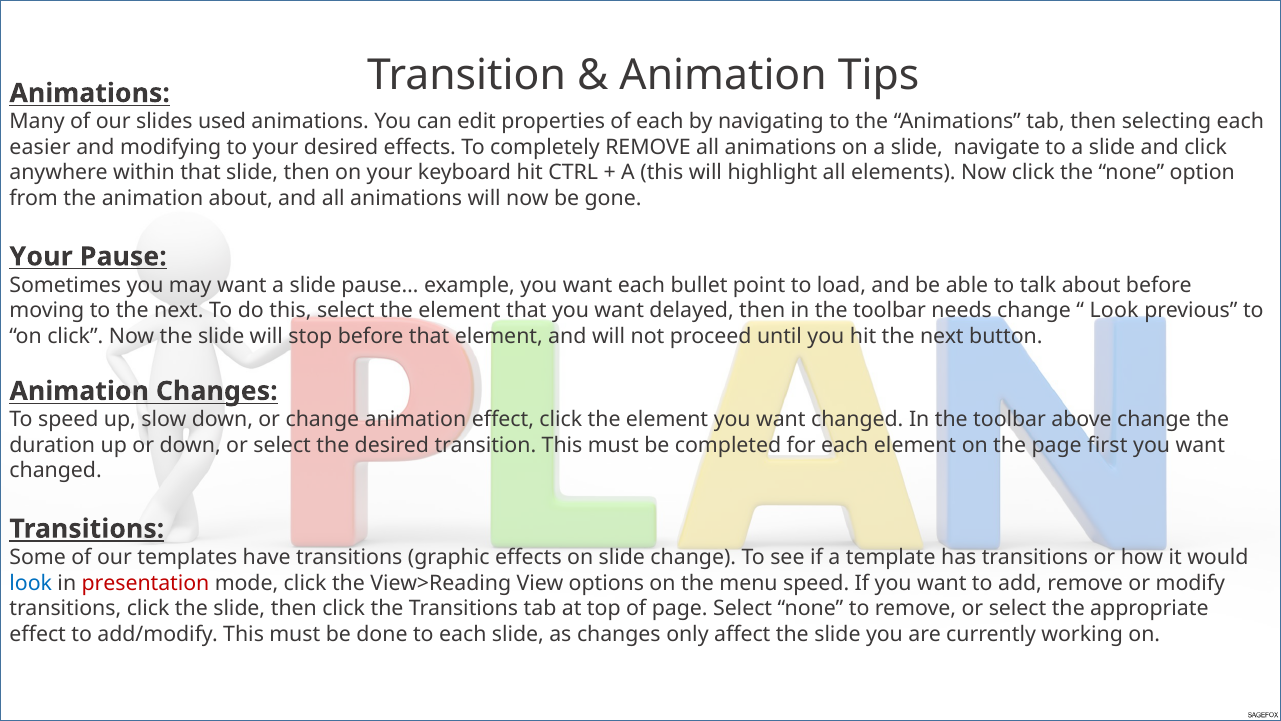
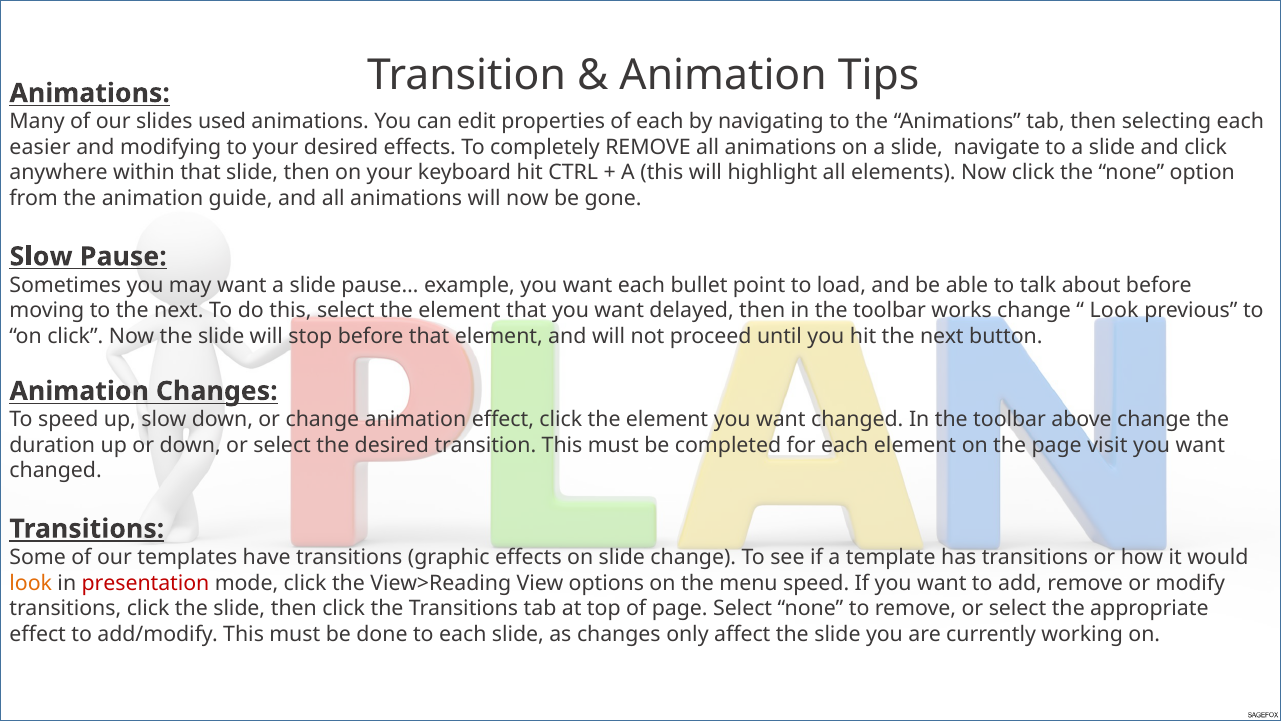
animation about: about -> guide
Your at (41, 256): Your -> Slow
needs: needs -> works
first: first -> visit
look at (31, 583) colour: blue -> orange
